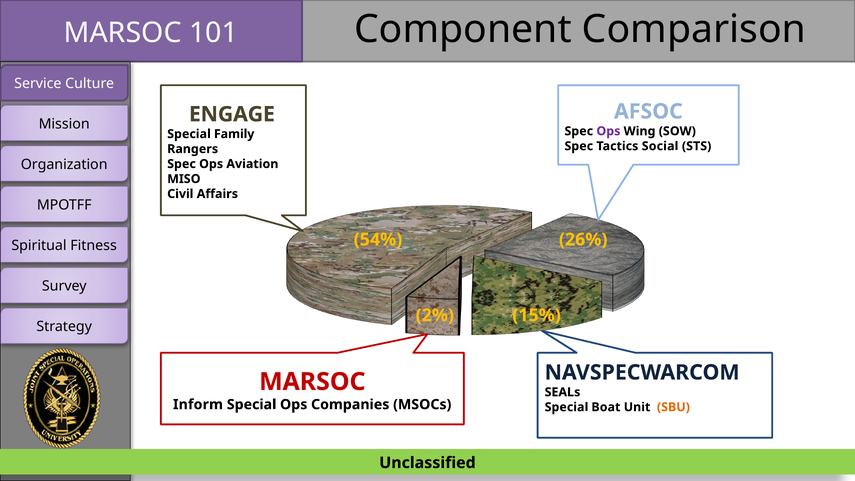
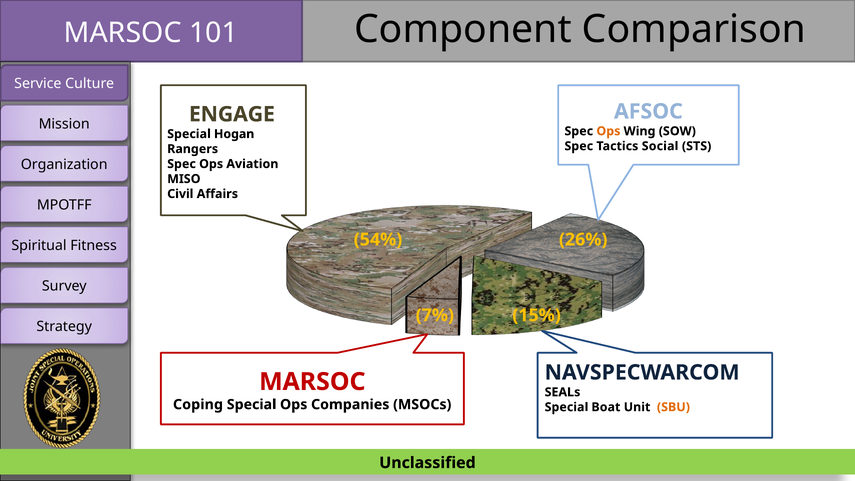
Ops at (608, 131) colour: purple -> orange
Family: Family -> Hogan
2%: 2% -> 7%
Inform: Inform -> Coping
